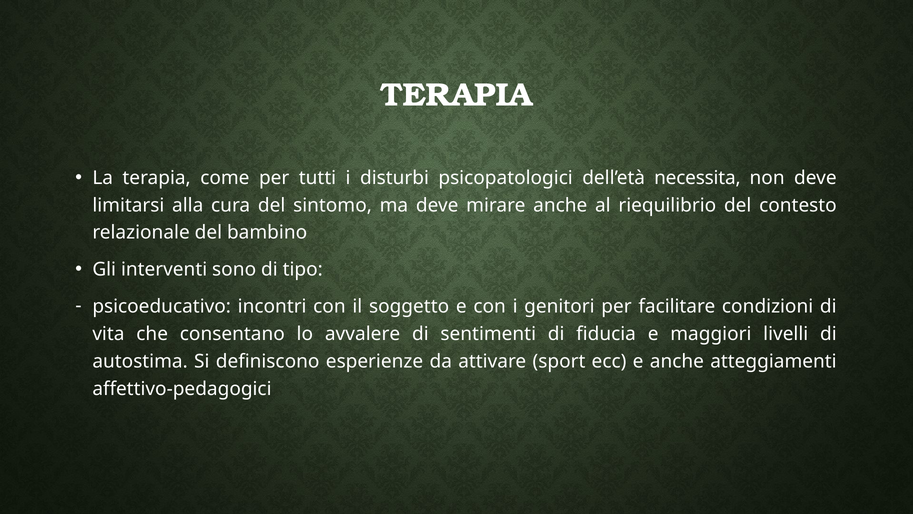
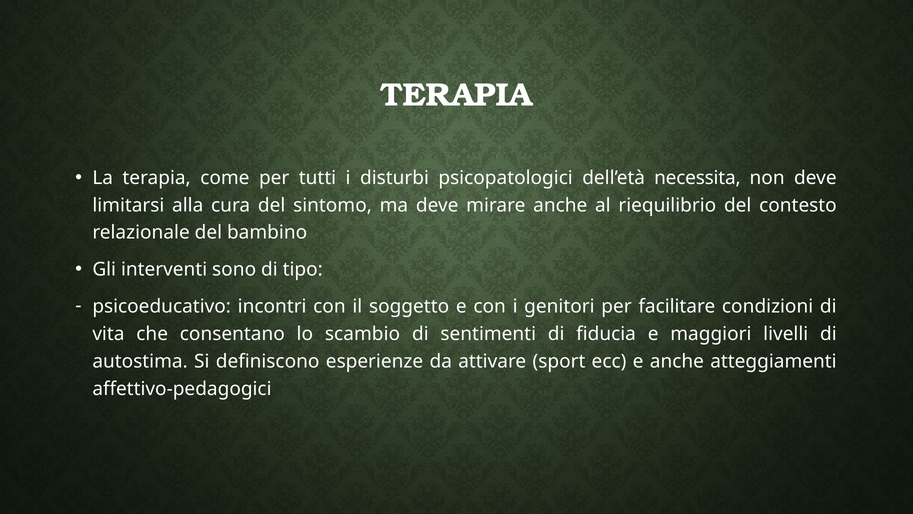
avvalere: avvalere -> scambio
